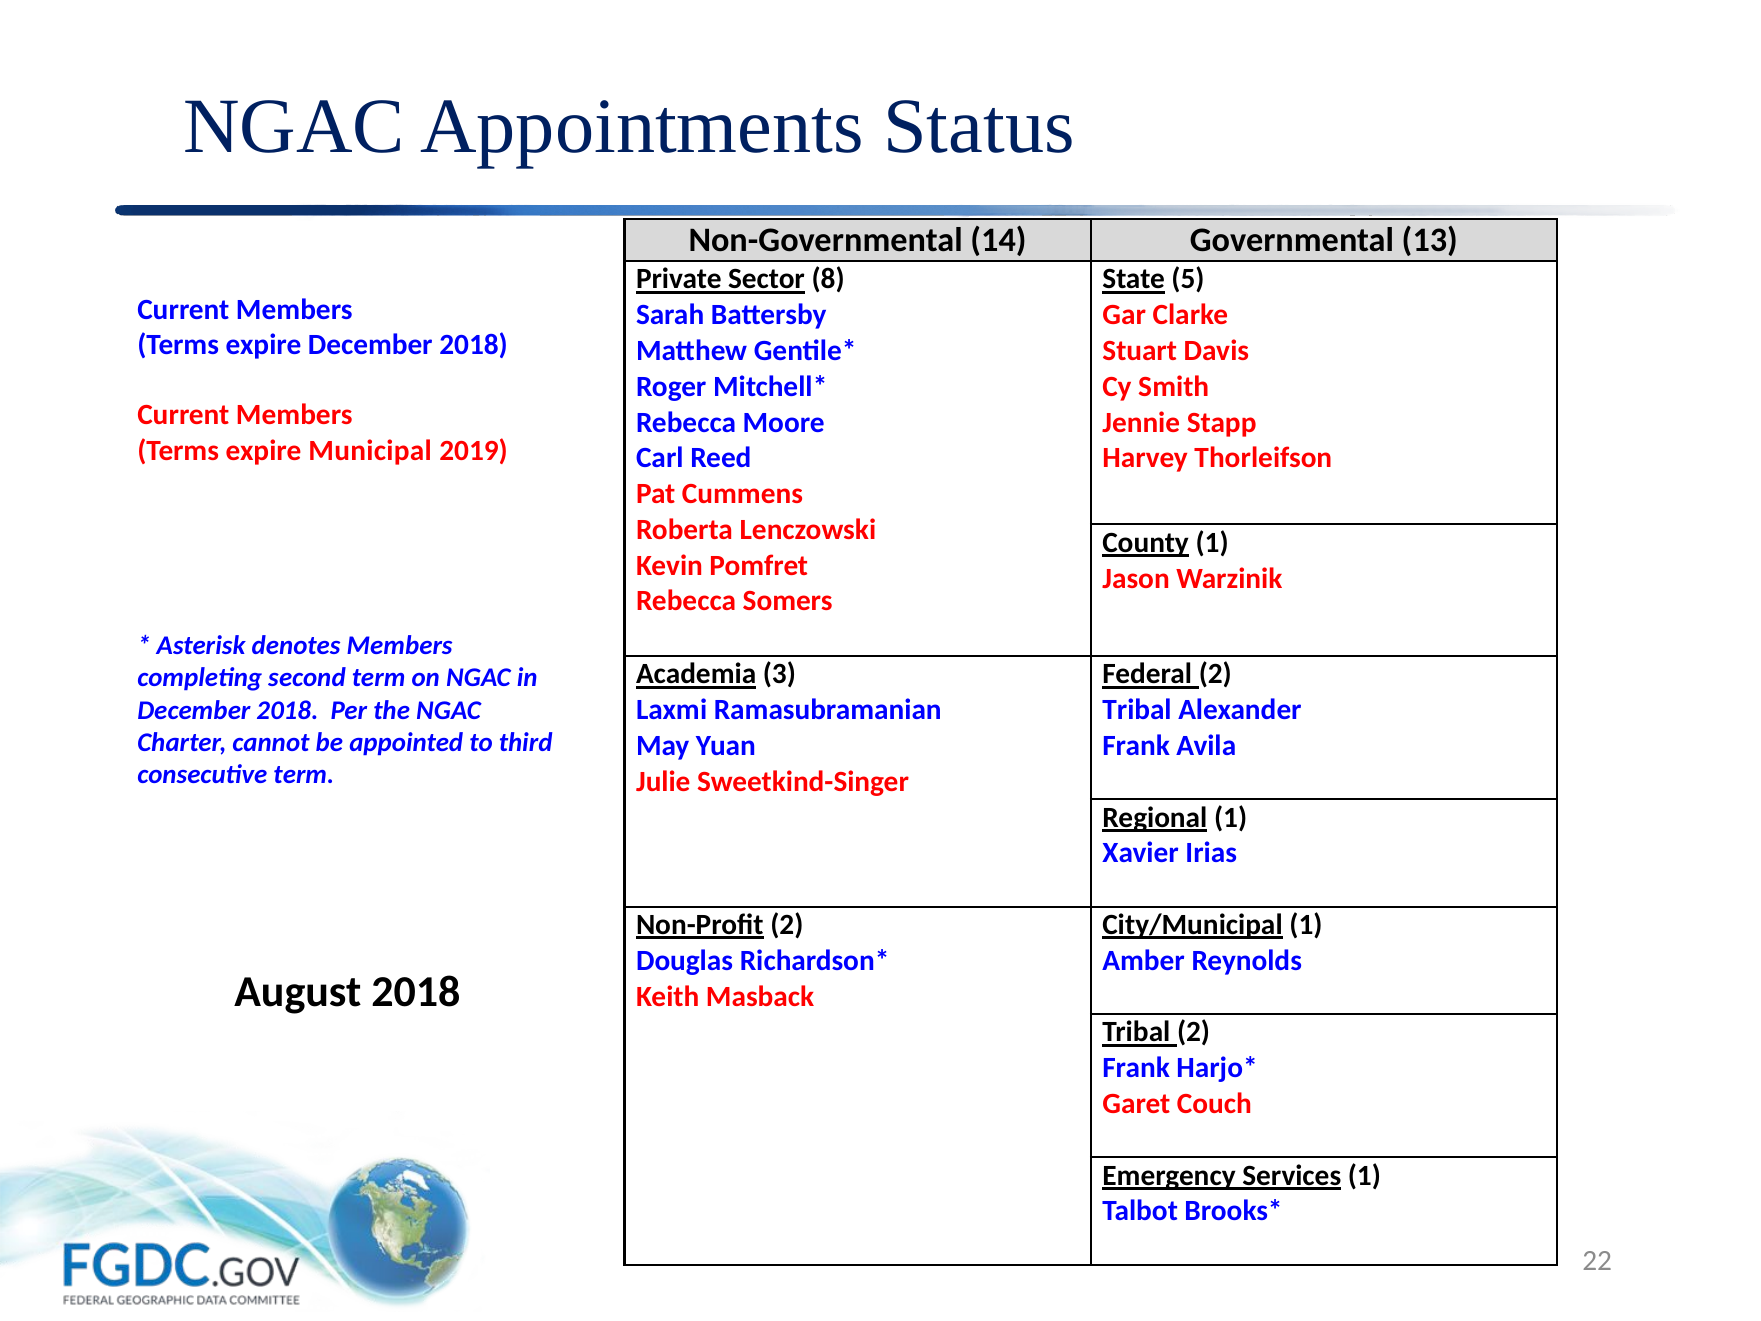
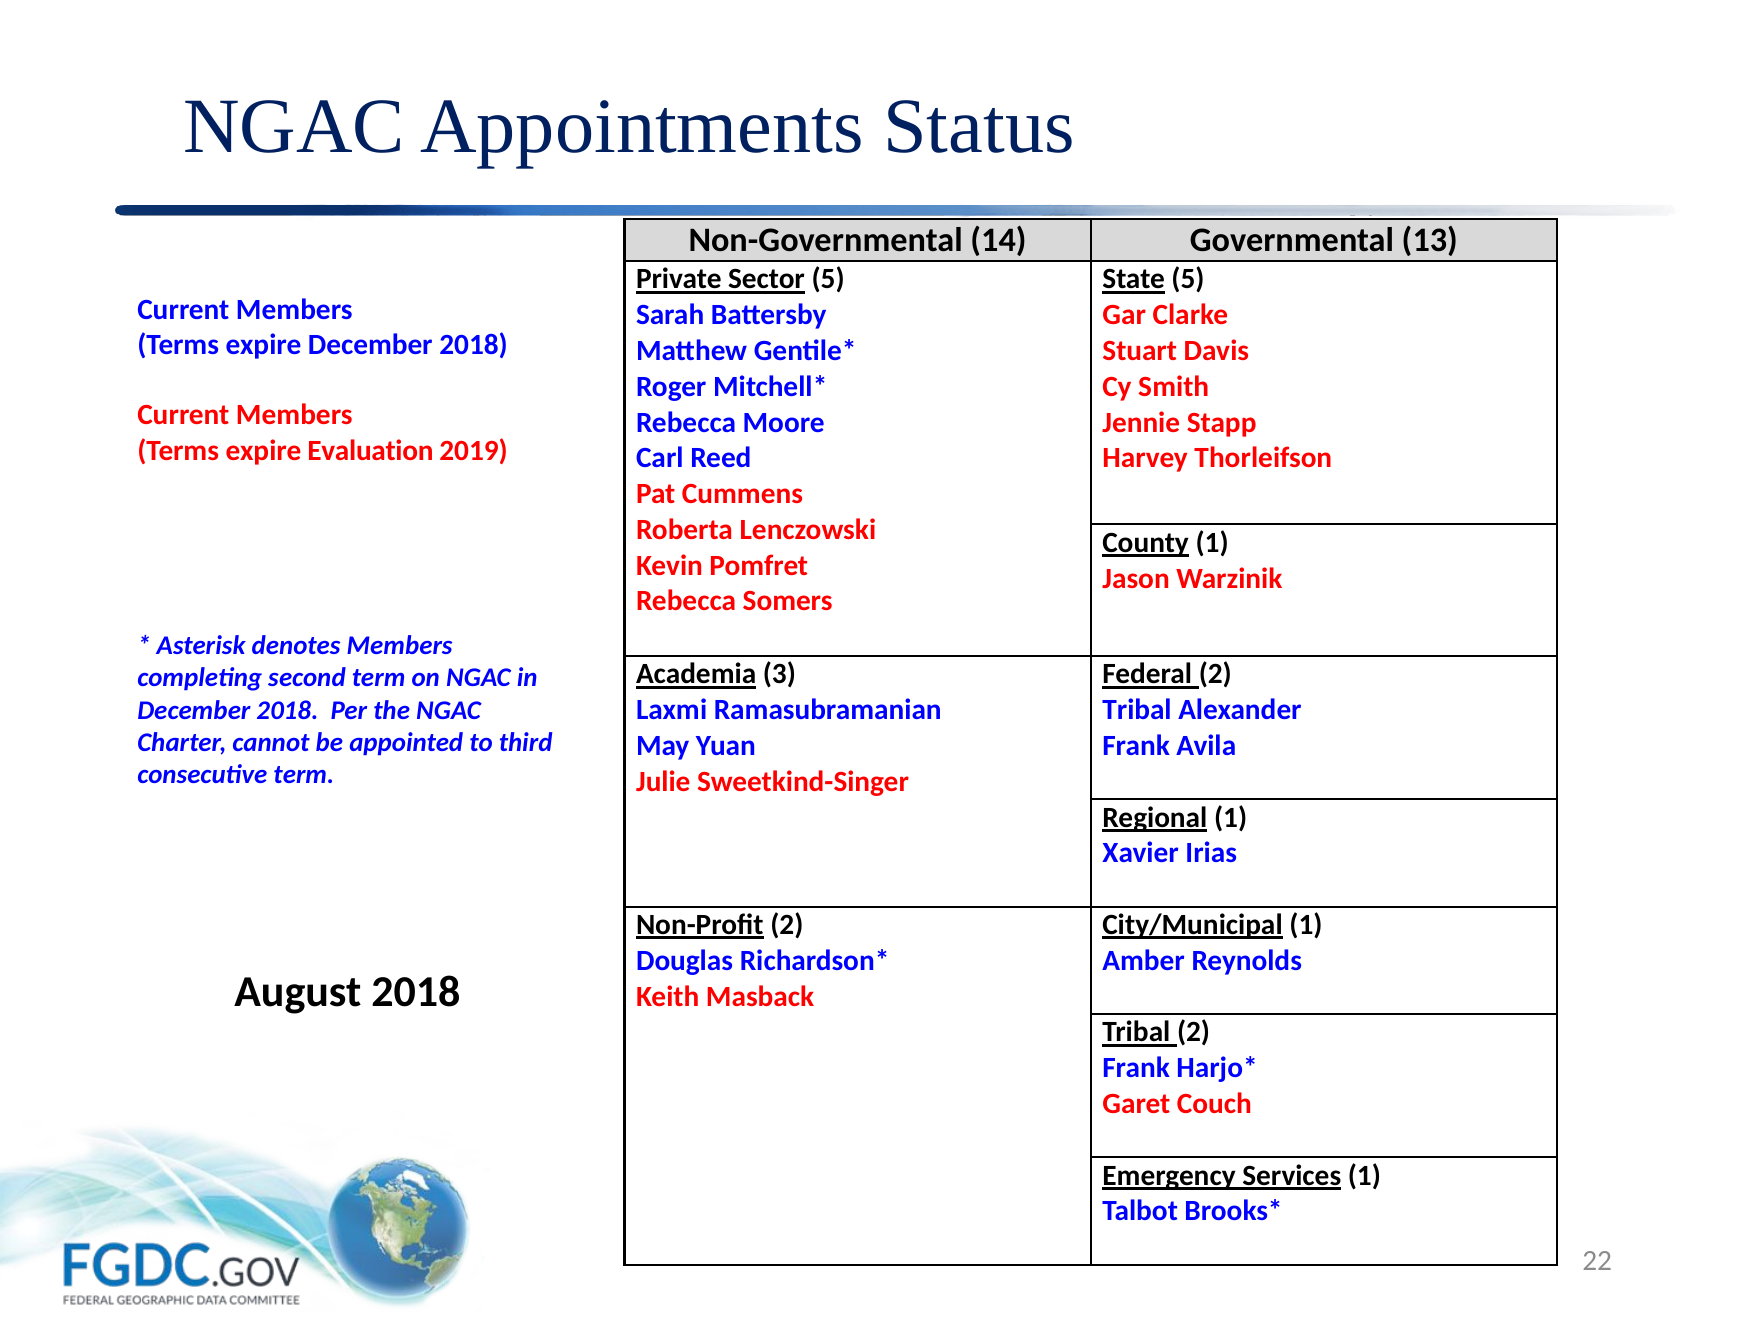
Sector 8: 8 -> 5
Municipal: Municipal -> Evaluation
